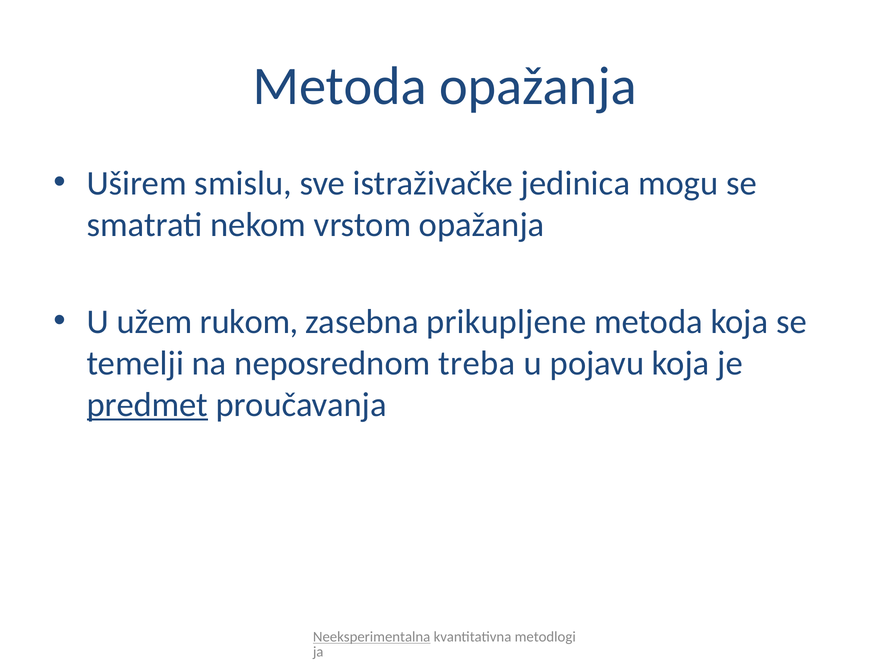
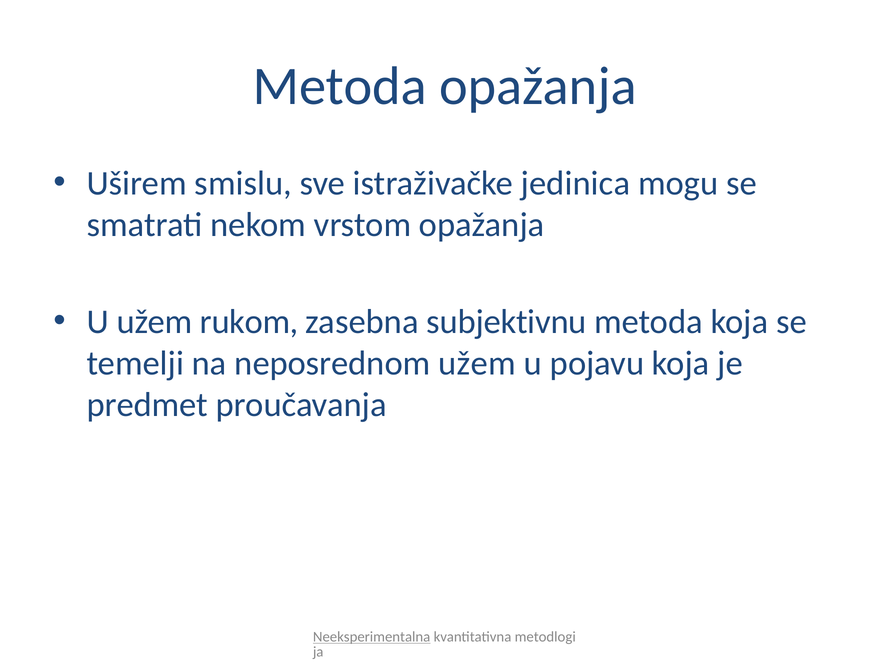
prikupljene: prikupljene -> subjektivnu
neposrednom treba: treba -> užem
predmet underline: present -> none
